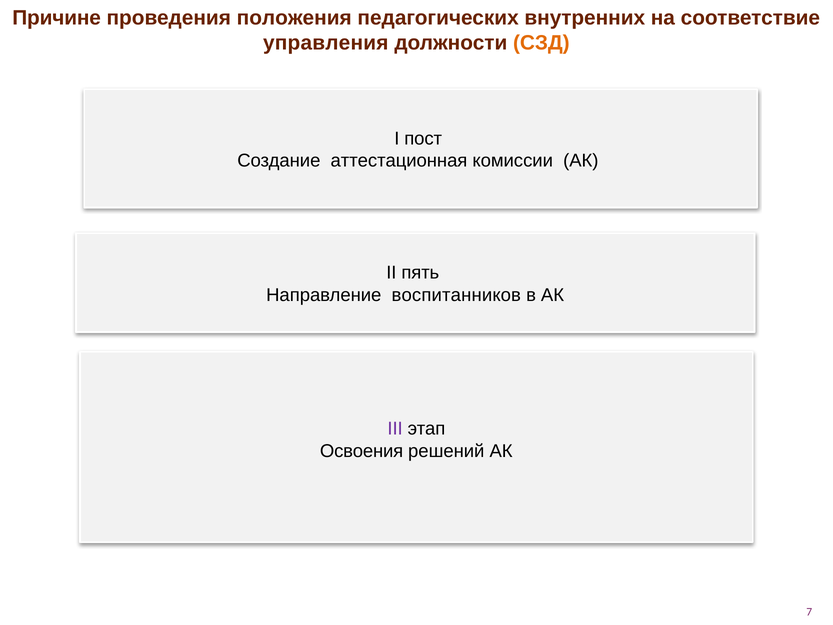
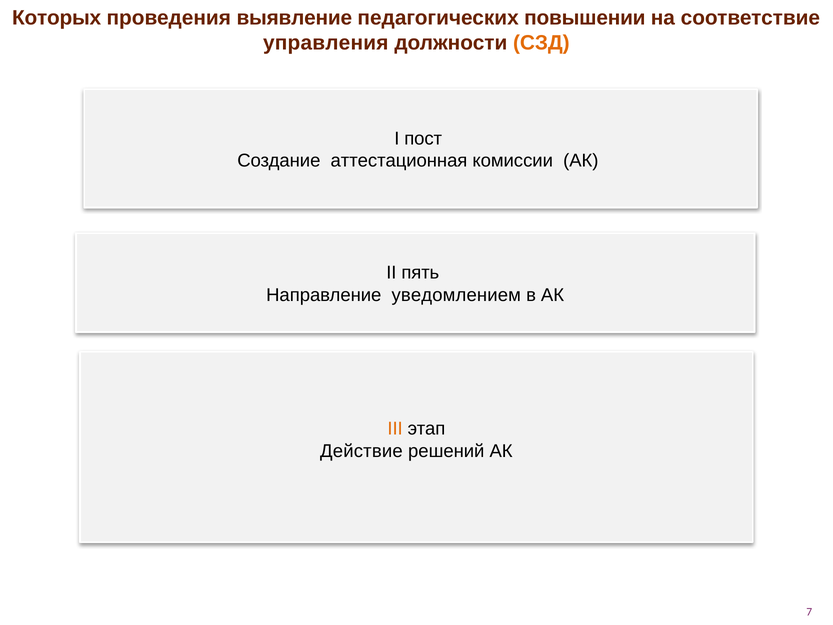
Причине: Причине -> Которых
положения: положения -> выявление
внутренних: внутренних -> повышении
воспитанников: воспитанников -> уведомлением
III colour: purple -> orange
Освоения: Освоения -> Действие
